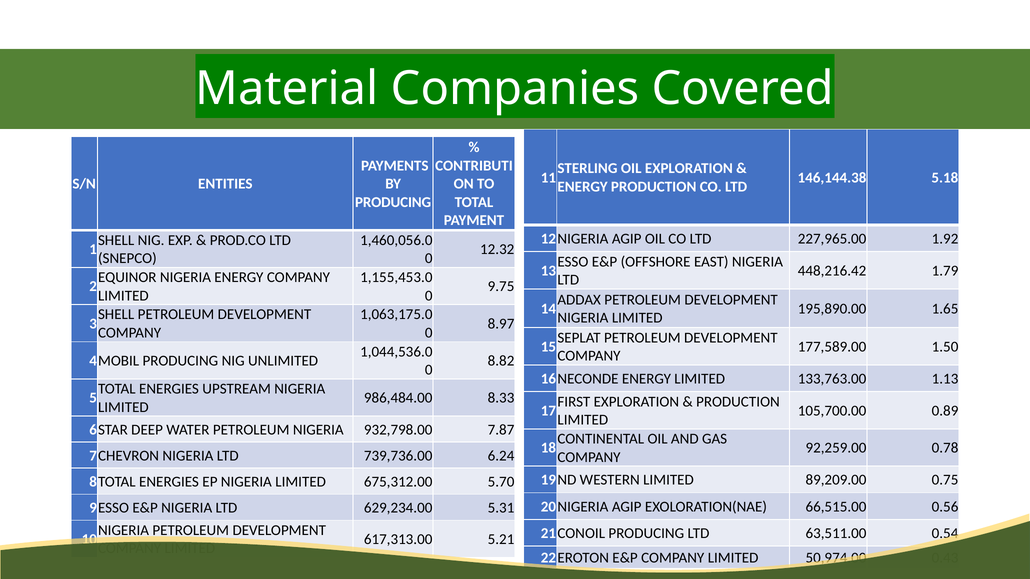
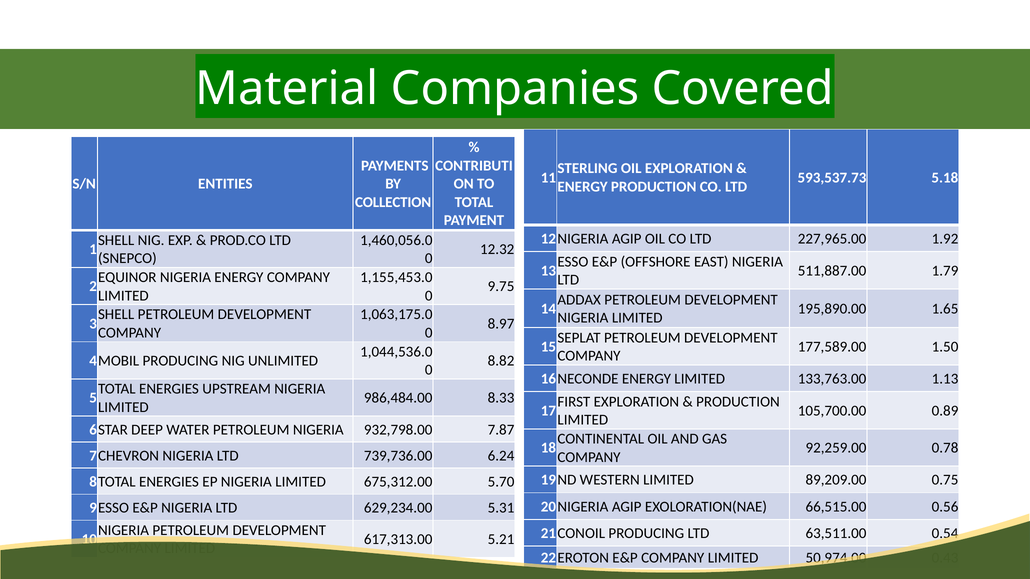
146,144.38: 146,144.38 -> 593,537.73
PRODUCING at (393, 202): PRODUCING -> COLLECTION
448,216.42: 448,216.42 -> 511,887.00
